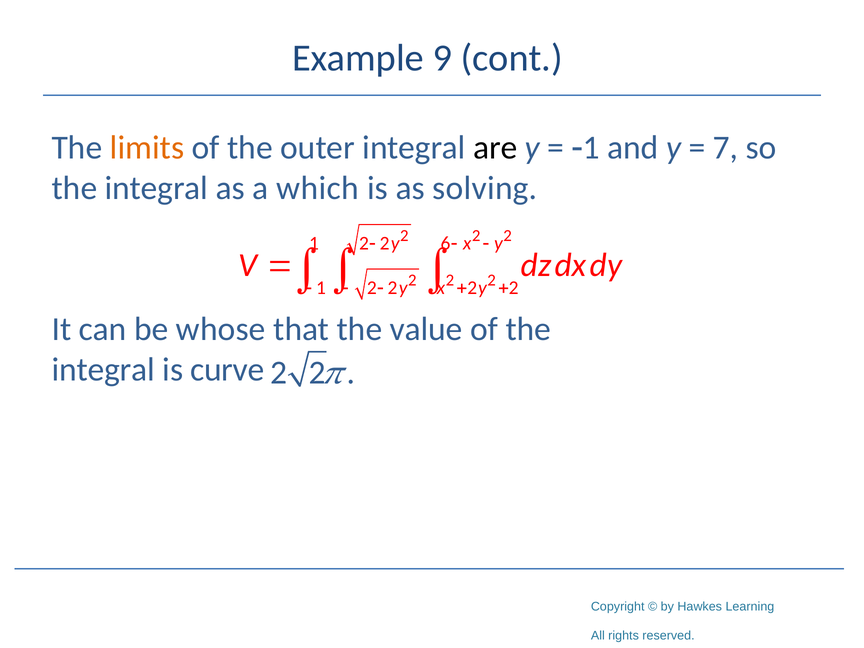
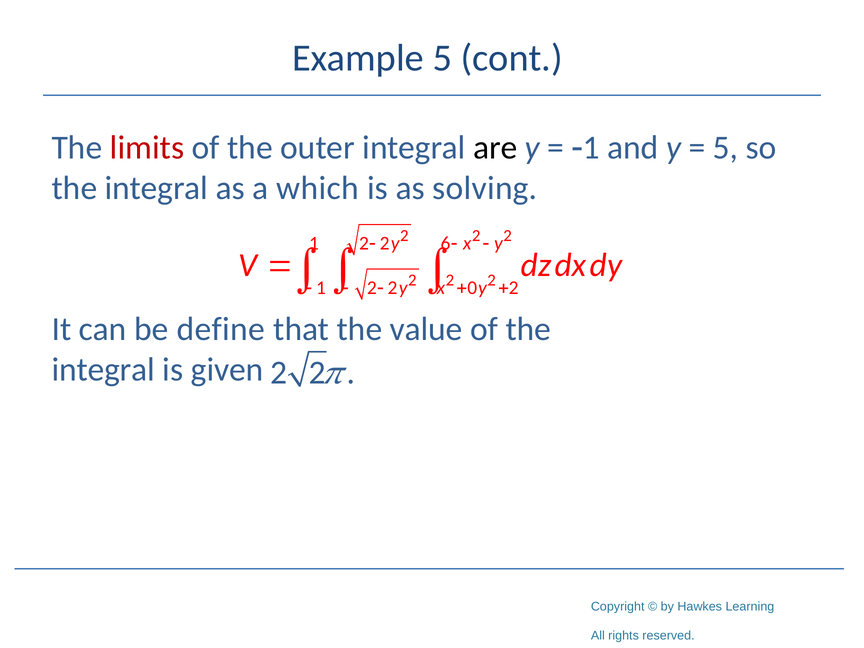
Example 9: 9 -> 5
limits colour: orange -> red
7 at (726, 148): 7 -> 5
2 at (472, 288): 2 -> 0
whose: whose -> define
curve: curve -> given
